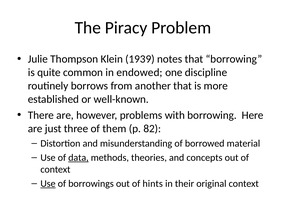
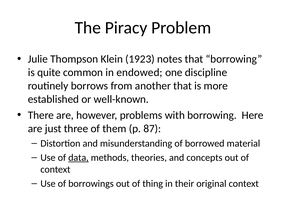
1939: 1939 -> 1923
82: 82 -> 87
Use at (48, 183) underline: present -> none
hints: hints -> thing
